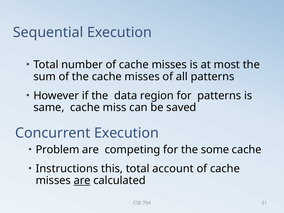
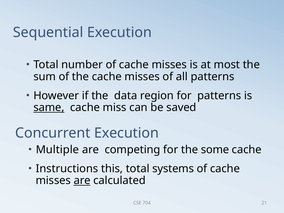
same underline: none -> present
Problem: Problem -> Multiple
account: account -> systems
